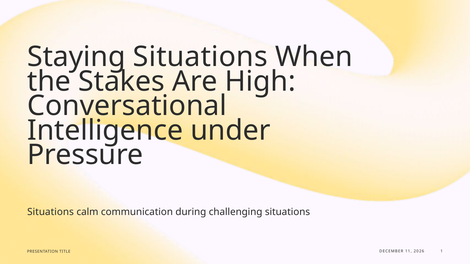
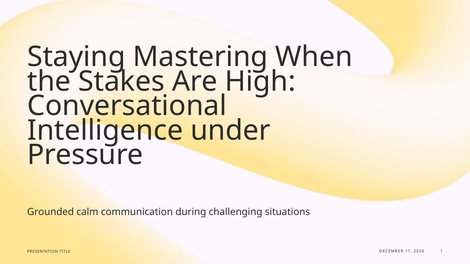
Staying Situations: Situations -> Mastering
Situations at (50, 212): Situations -> Grounded
